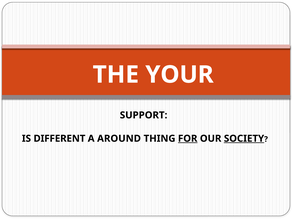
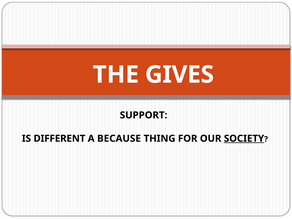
YOUR: YOUR -> GIVES
AROUND: AROUND -> BECAUSE
FOR underline: present -> none
